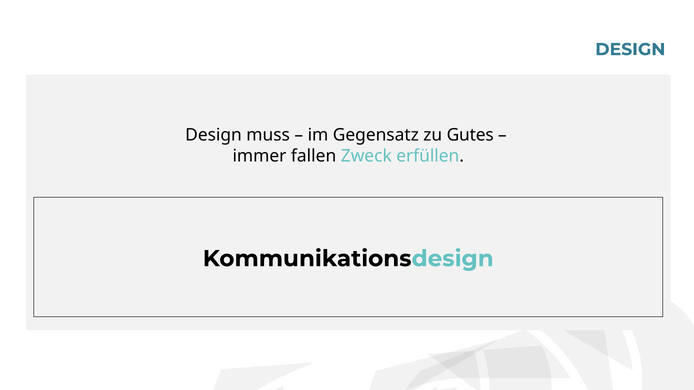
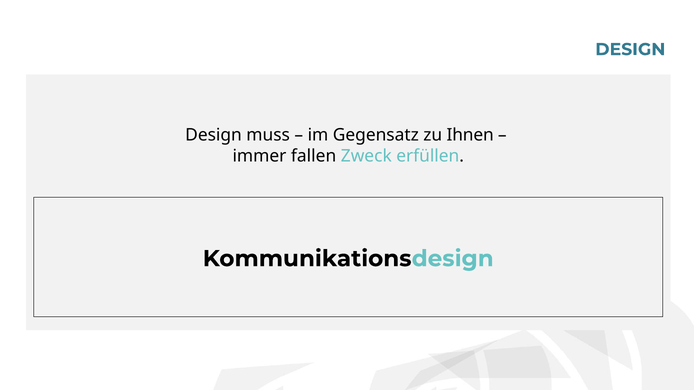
Gutes: Gutes -> Ihnen
